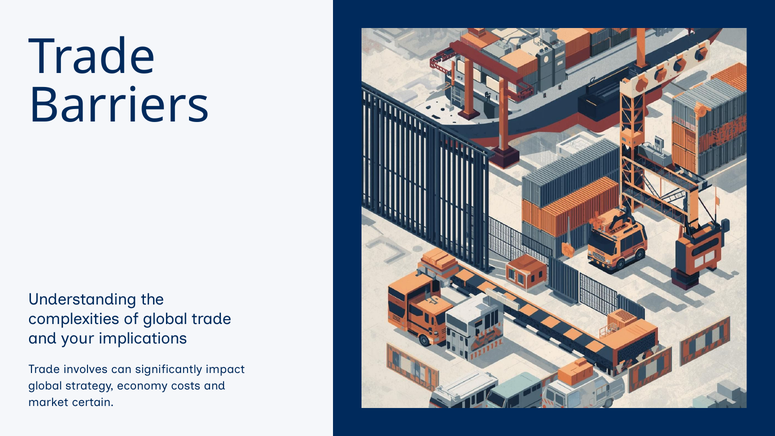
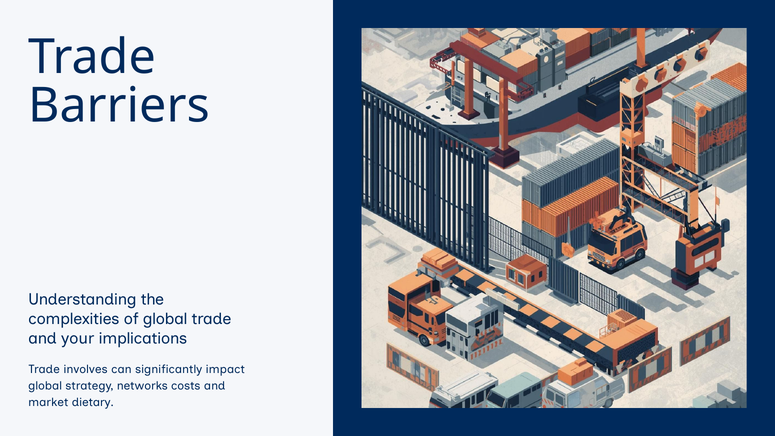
economy: economy -> networks
certain: certain -> dietary
